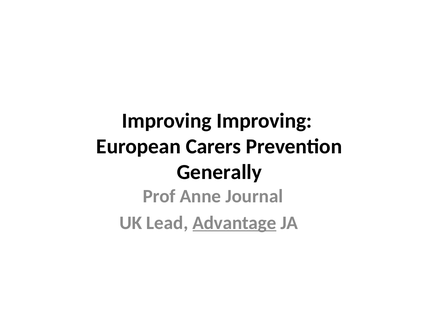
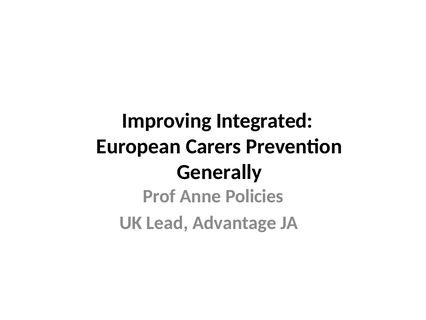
Improving Improving: Improving -> Integrated
Journal: Journal -> Policies
Advantage underline: present -> none
